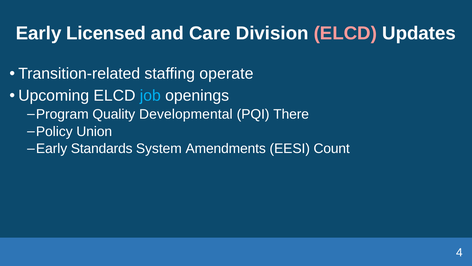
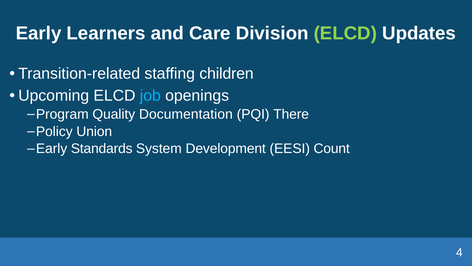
Licensed: Licensed -> Learners
ELCD at (345, 33) colour: pink -> light green
operate: operate -> children
Developmental: Developmental -> Documentation
Amendments: Amendments -> Development
